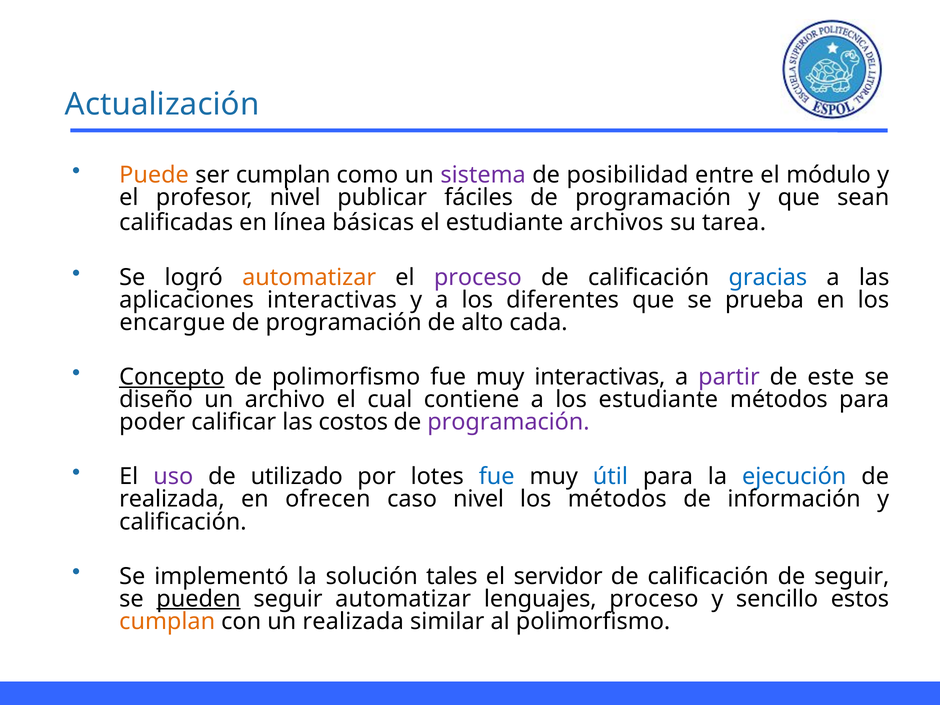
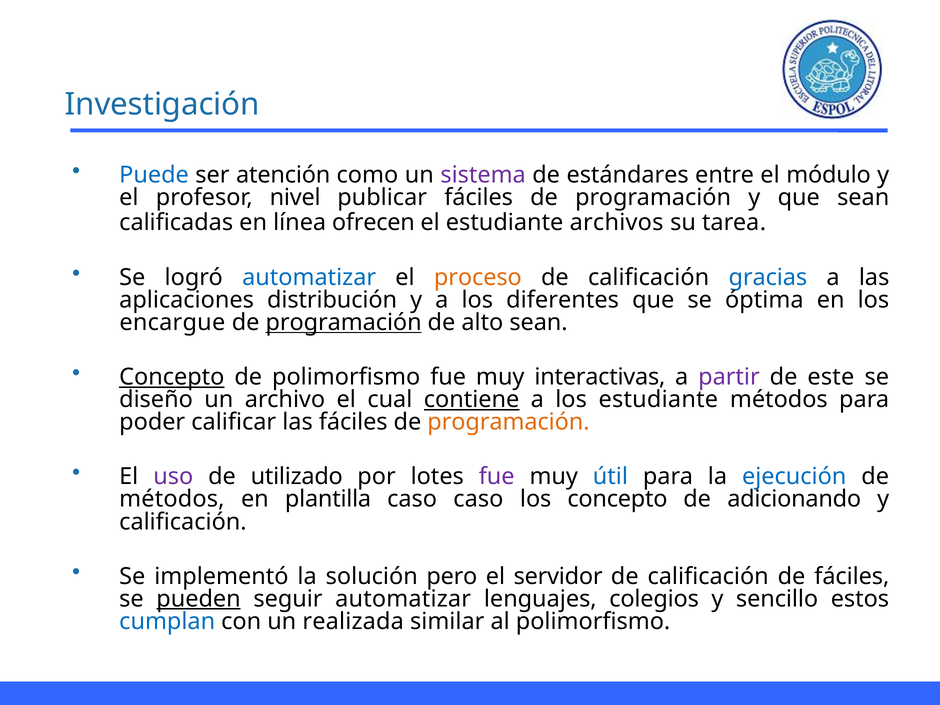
Actualización: Actualización -> Investigación
Puede colour: orange -> blue
ser cumplan: cumplan -> atención
posibilidad: posibilidad -> estándares
básicas: básicas -> ofrecen
automatizar at (309, 277) colour: orange -> blue
proceso at (478, 277) colour: purple -> orange
aplicaciones interactivas: interactivas -> distribución
prueba: prueba -> óptima
programación at (344, 322) underline: none -> present
alto cada: cada -> sean
contiene underline: none -> present
las costos: costos -> fáciles
programación at (508, 422) colour: purple -> orange
fue at (497, 477) colour: blue -> purple
realizada at (172, 499): realizada -> métodos
ofrecen: ofrecen -> plantilla
caso nivel: nivel -> caso
los métodos: métodos -> concepto
información: información -> adicionando
tales: tales -> pero
de seguir: seguir -> fáciles
lenguajes proceso: proceso -> colegios
cumplan at (167, 621) colour: orange -> blue
